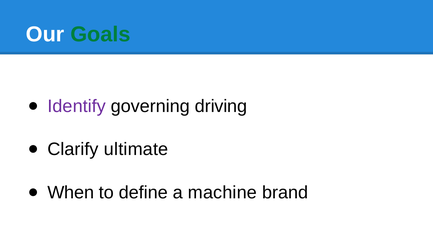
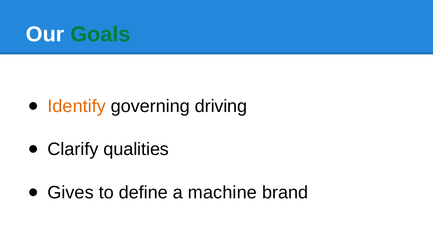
Identify colour: purple -> orange
ultimate: ultimate -> qualities
When: When -> Gives
